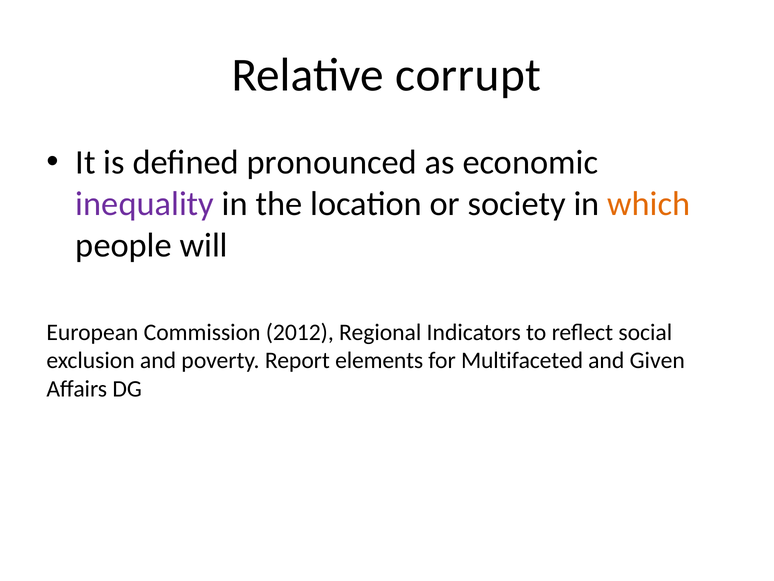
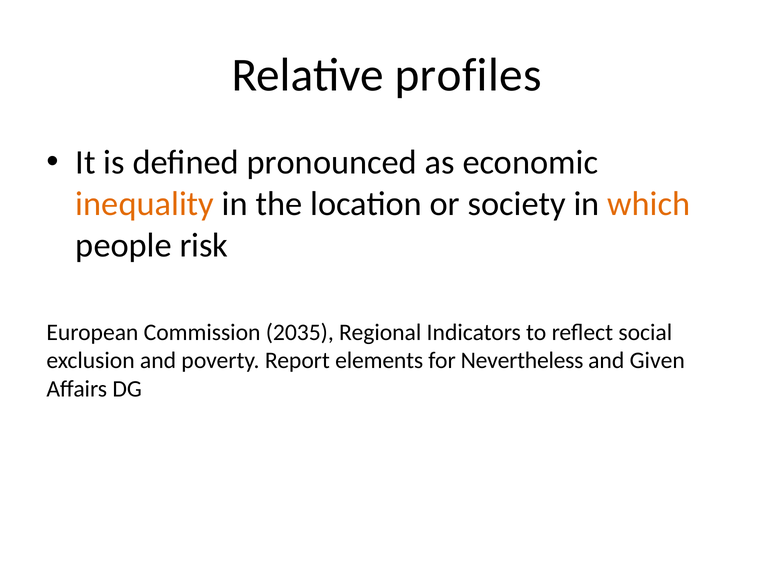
corrupt: corrupt -> profiles
inequality colour: purple -> orange
will: will -> risk
2012: 2012 -> 2035
Multifaceted: Multifaceted -> Nevertheless
